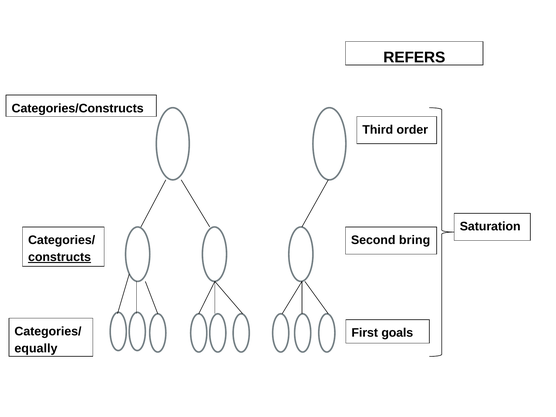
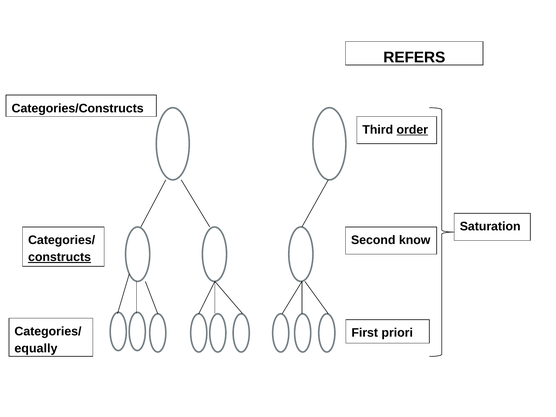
order underline: none -> present
bring: bring -> know
goals: goals -> priori
